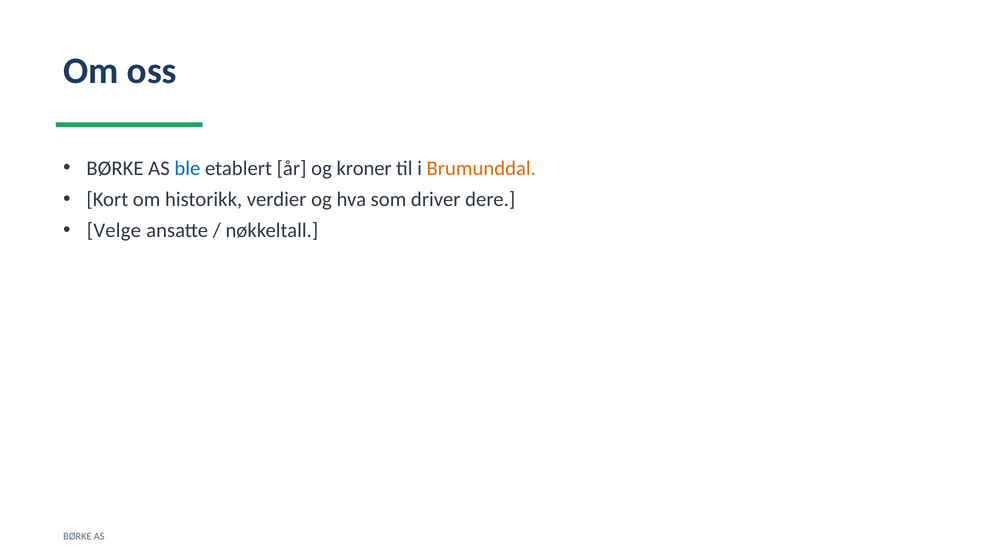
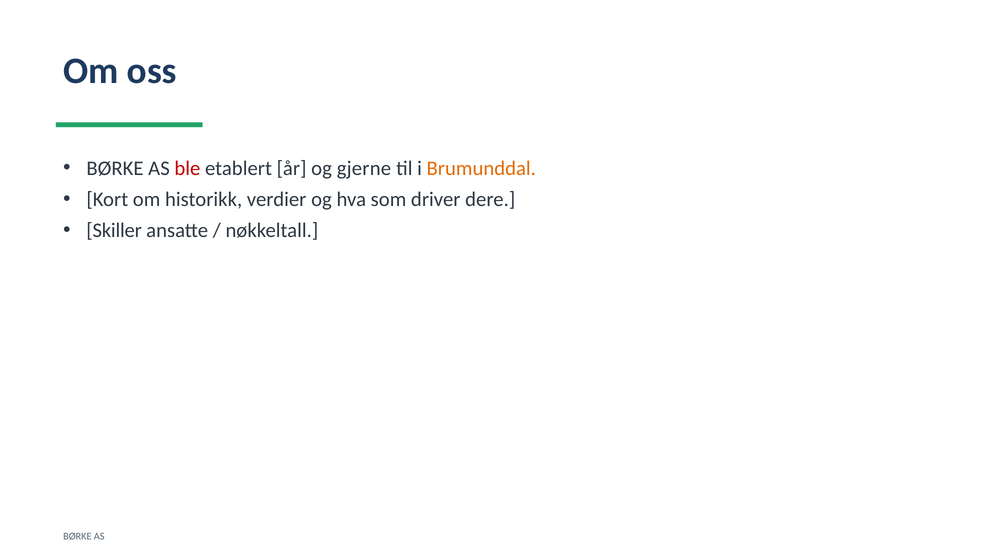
ble colour: blue -> red
kroner: kroner -> gjerne
Velge: Velge -> Skiller
